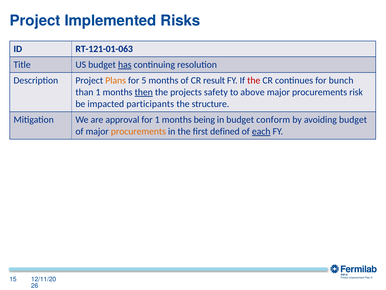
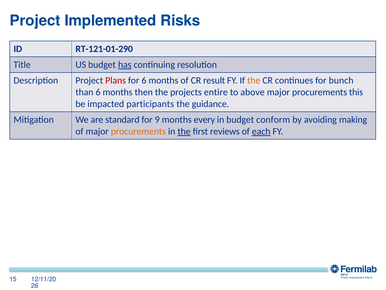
RT-121-01-063: RT-121-01-063 -> RT-121-01-290
Plans colour: orange -> red
for 5: 5 -> 6
the at (254, 80) colour: red -> orange
than 1: 1 -> 6
then underline: present -> none
safety: safety -> entire
risk: risk -> this
structure: structure -> guidance
approval: approval -> standard
for 1: 1 -> 9
being: being -> every
avoiding budget: budget -> making
the at (184, 131) underline: none -> present
defined: defined -> reviews
